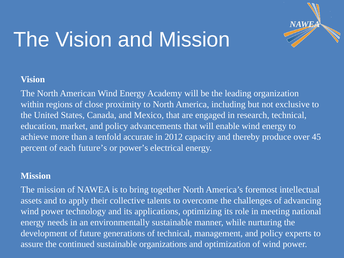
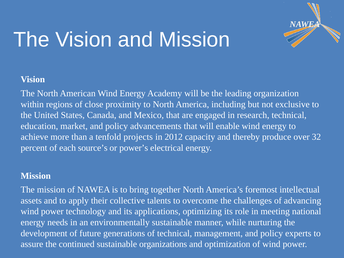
accurate: accurate -> projects
45: 45 -> 32
future’s: future’s -> source’s
